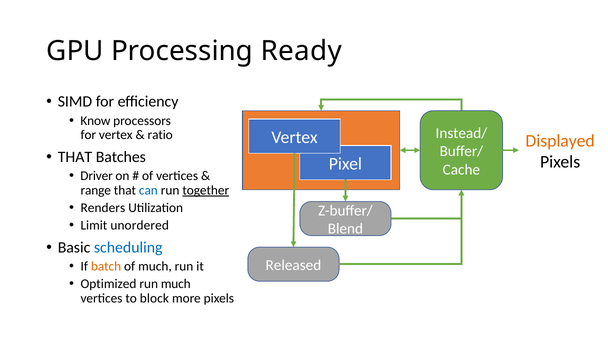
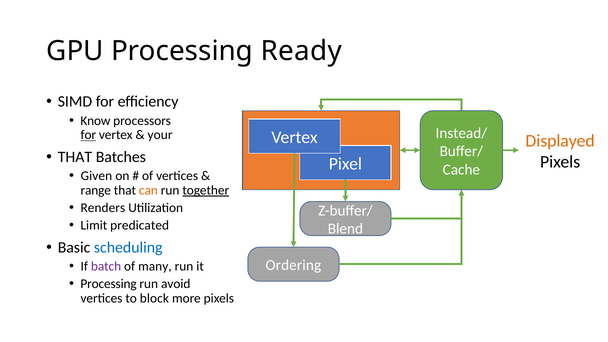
for at (88, 135) underline: none -> present
ratio: ratio -> your
Driver: Driver -> Given
can colour: blue -> orange
unordered: unordered -> predicated
Released: Released -> Ordering
batch colour: orange -> purple
of much: much -> many
Optimized at (108, 284): Optimized -> Processing
run much: much -> avoid
